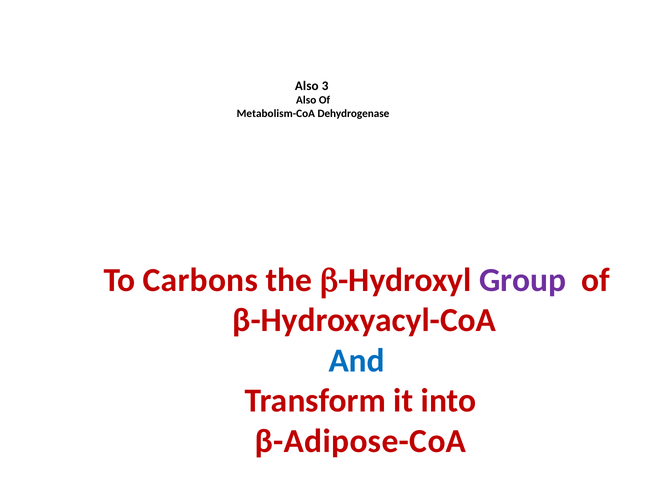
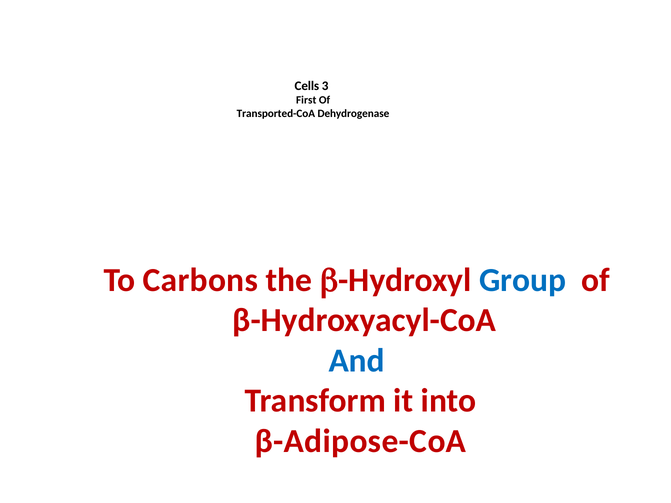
Also at (307, 86): Also -> Cells
Also at (306, 100): Also -> First
Metabolism-CoA: Metabolism-CoA -> Transported-CoA
Group colour: purple -> blue
